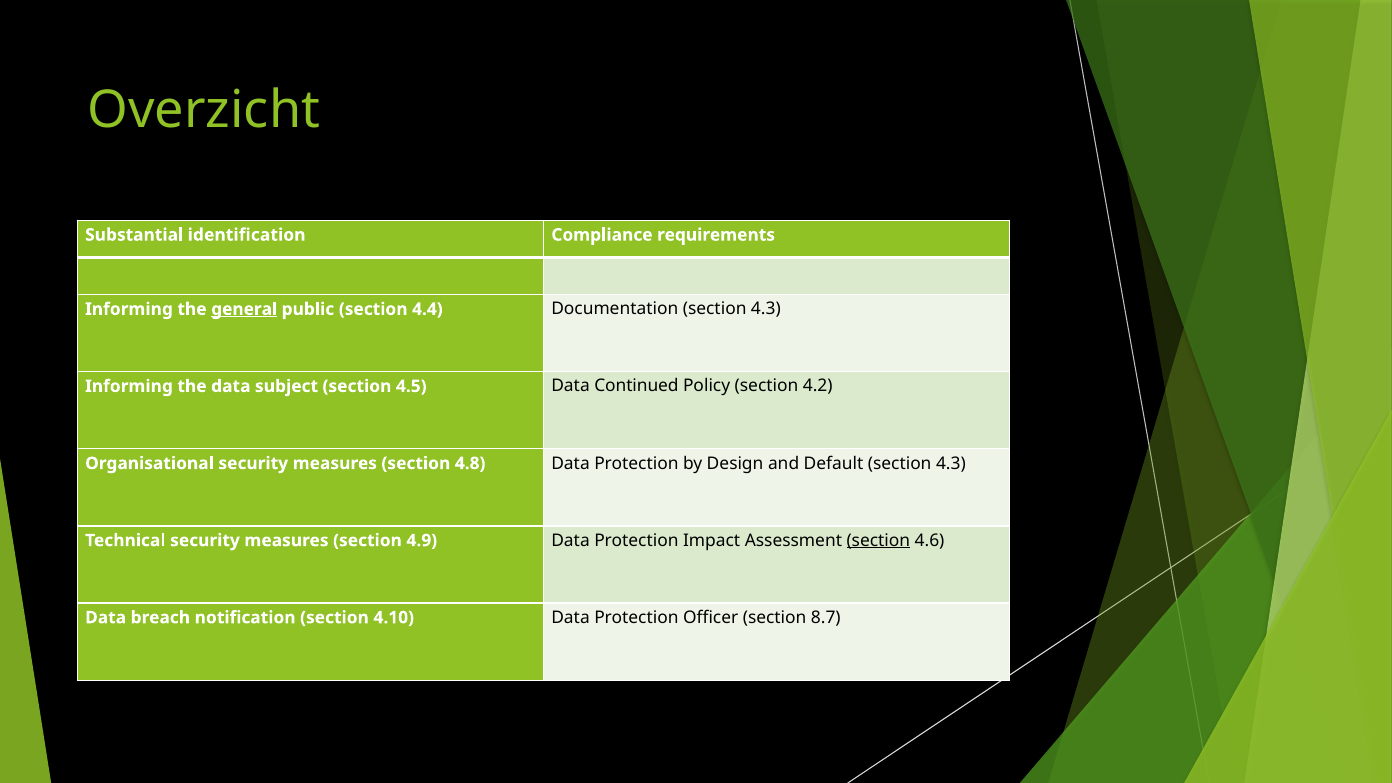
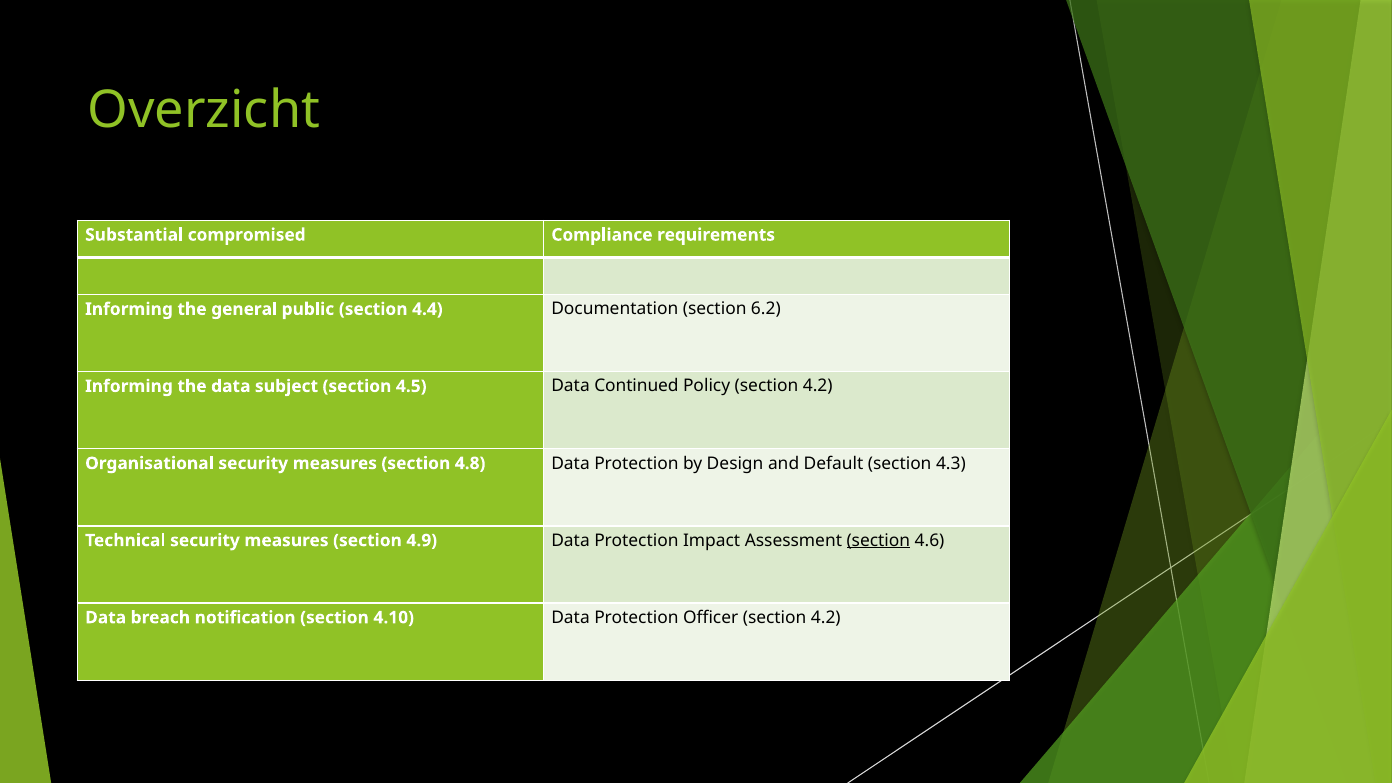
identification: identification -> compromised
general underline: present -> none
Documentation section 4.3: 4.3 -> 6.2
Officer section 8.7: 8.7 -> 4.2
